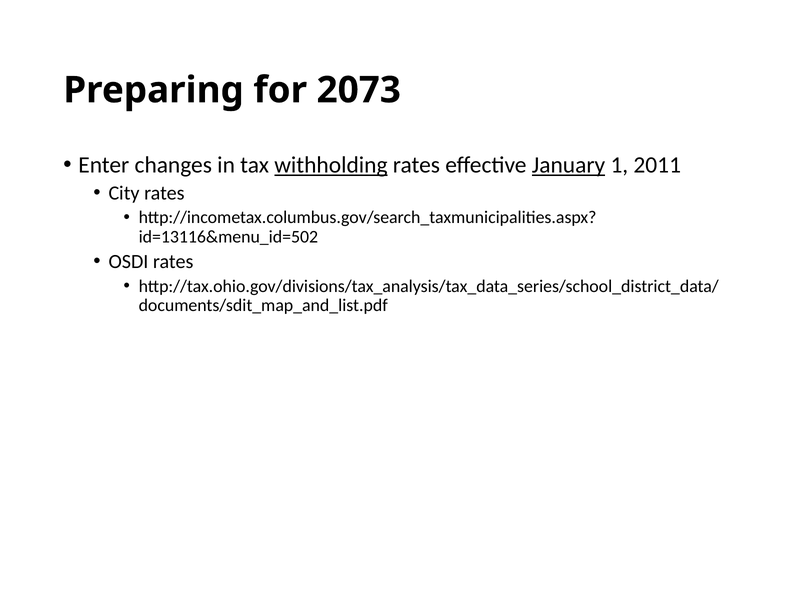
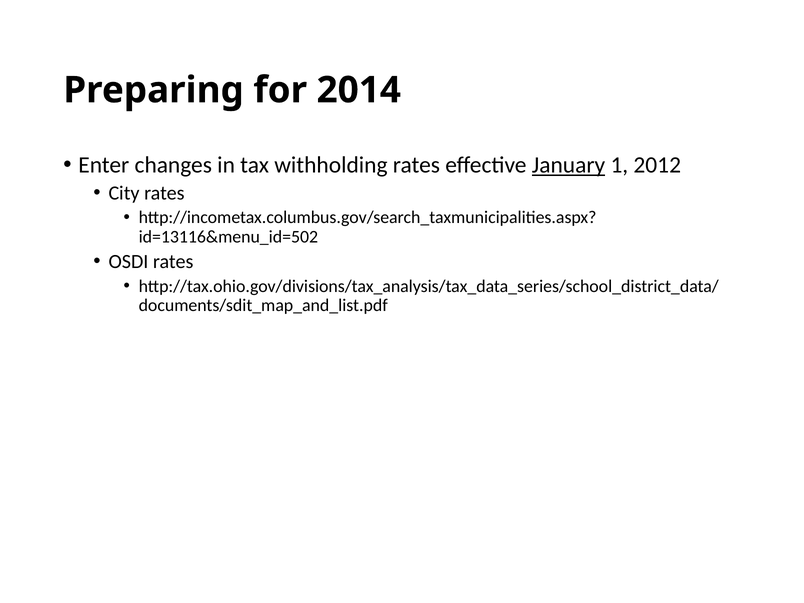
2073: 2073 -> 2014
withholding underline: present -> none
2011: 2011 -> 2012
